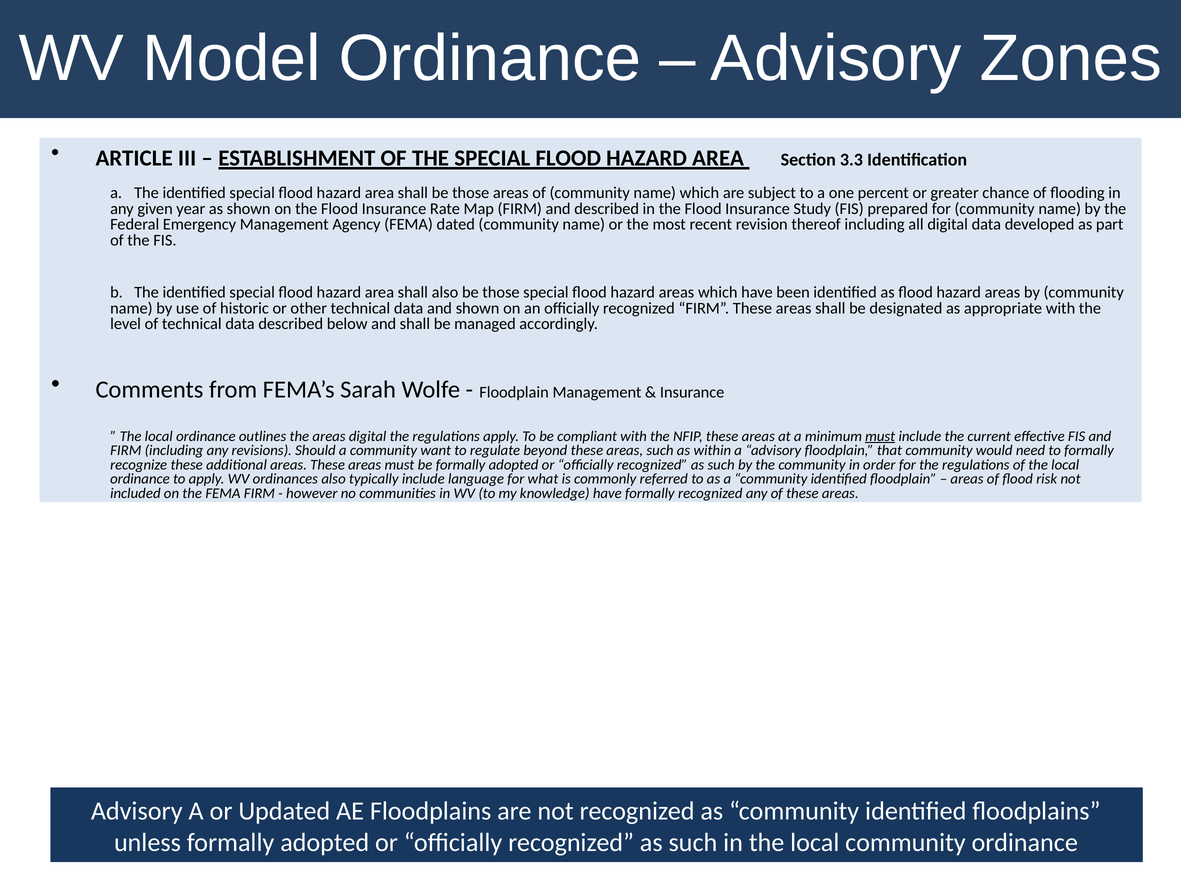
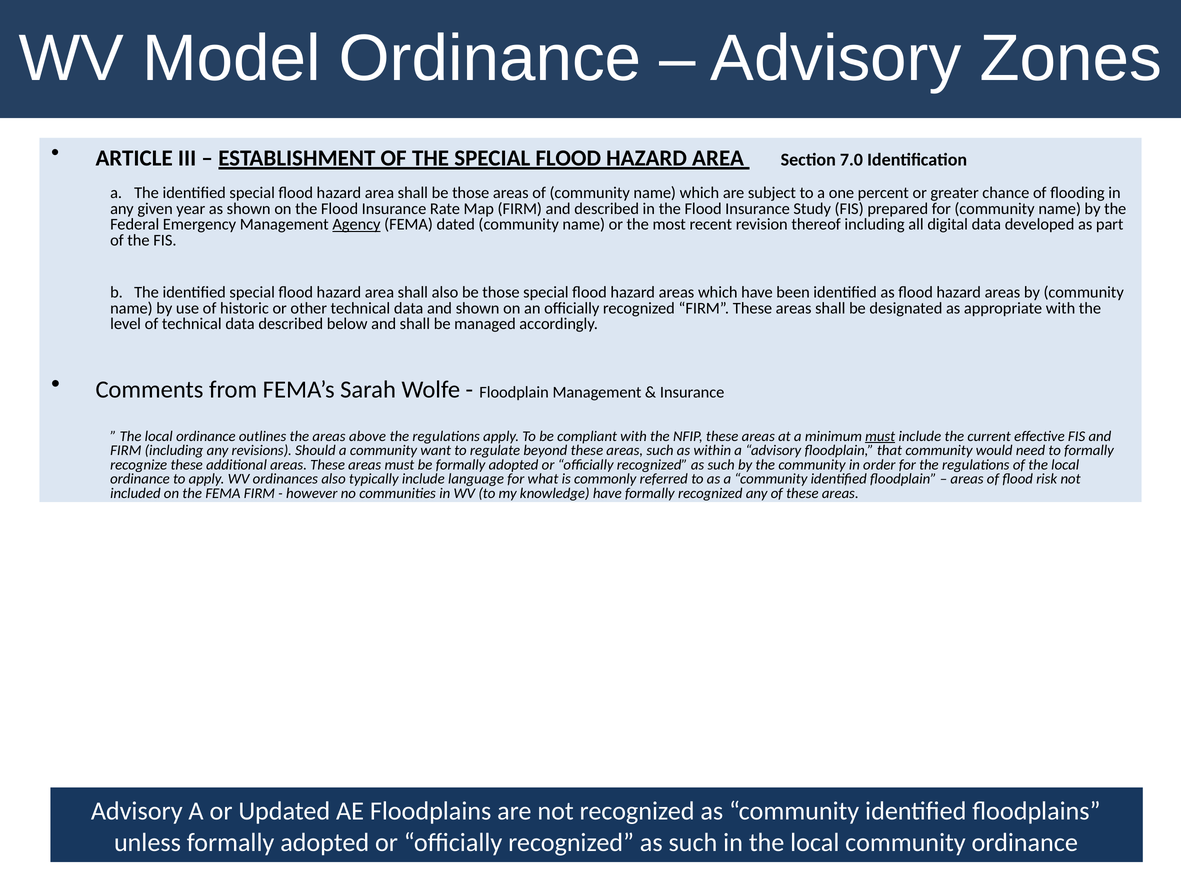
3.3: 3.3 -> 7.0
Agency underline: none -> present
areas digital: digital -> above
